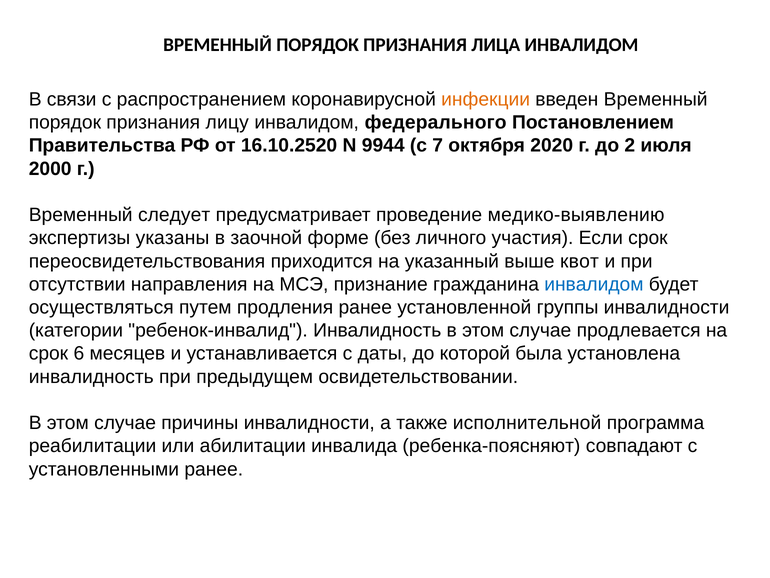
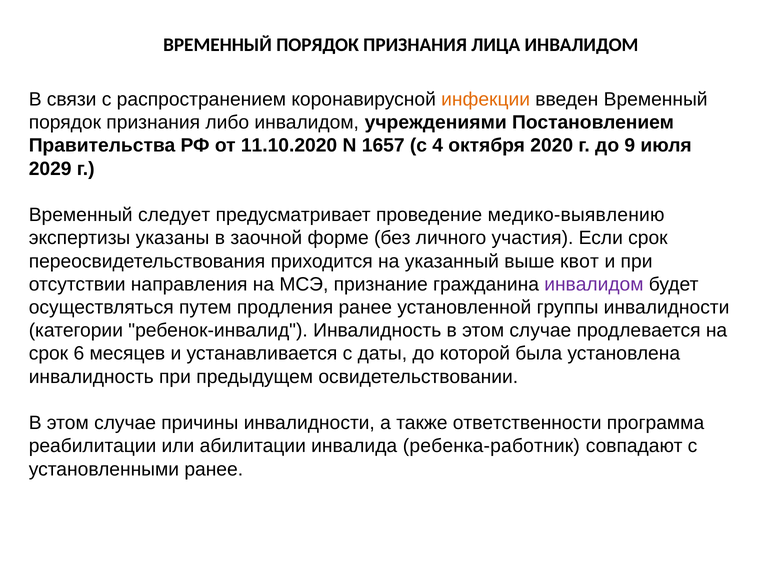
лицу: лицу -> либо
федерального: федерального -> учреждениями
16.10.2520: 16.10.2520 -> 11.10.2020
9944: 9944 -> 1657
7: 7 -> 4
2: 2 -> 9
2000: 2000 -> 2029
инвалидом at (594, 284) colour: blue -> purple
исполнительной: исполнительной -> ответственности
ребенка-поясняют: ребенка-поясняют -> ребенка-работник
